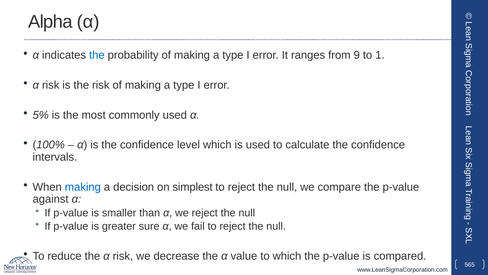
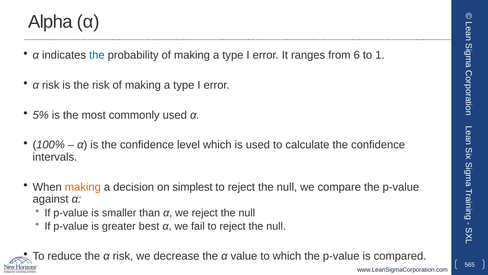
9: 9 -> 6
making at (83, 187) colour: blue -> orange
sure: sure -> best
